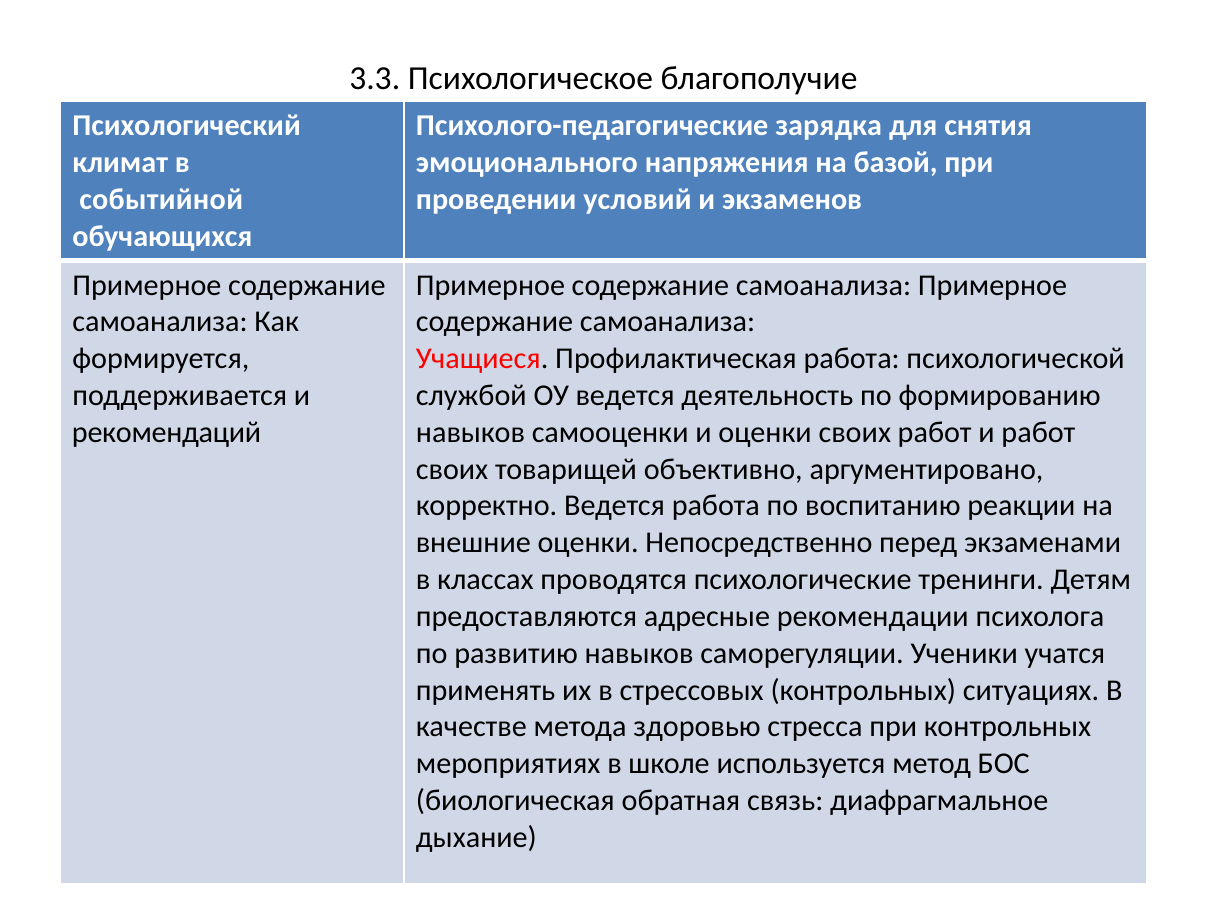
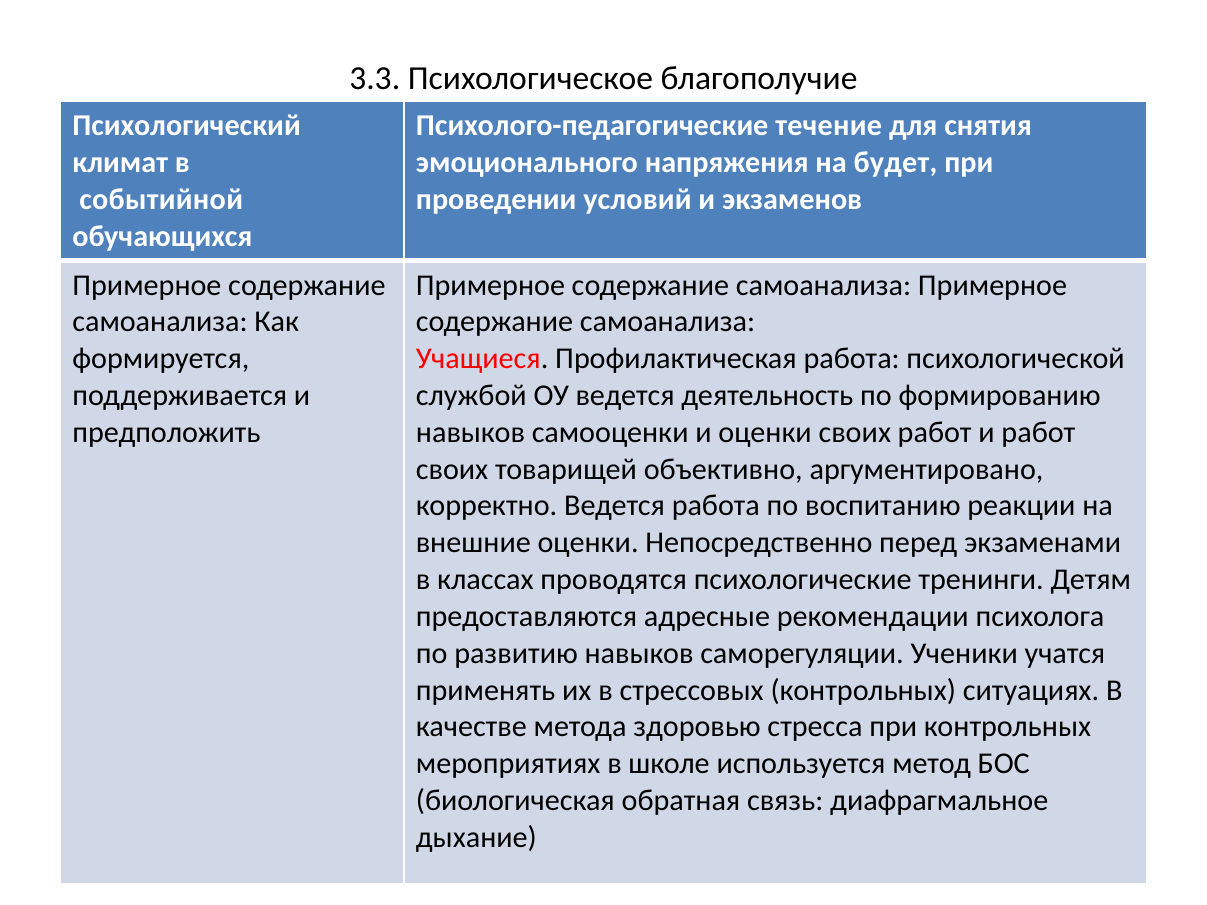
зарядка: зарядка -> течение
базой: базой -> будет
рекомендаций: рекомендаций -> предположить
